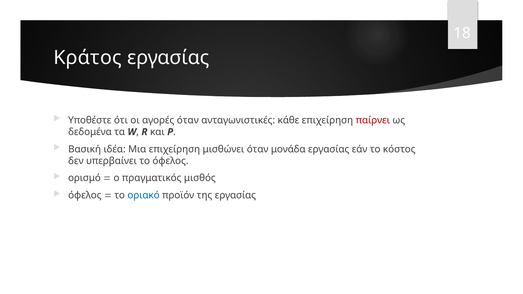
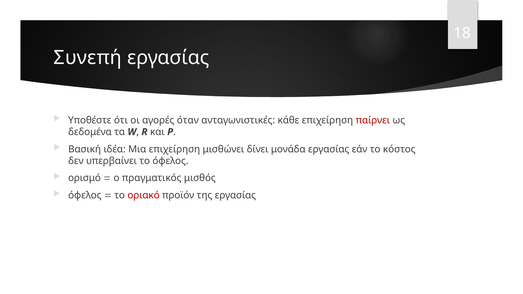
Κράτος: Κράτος -> Συνεπή
μισθώνει όταν: όταν -> δίνει
οριακό colour: blue -> red
